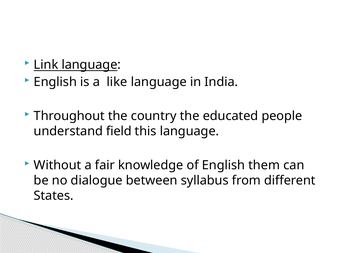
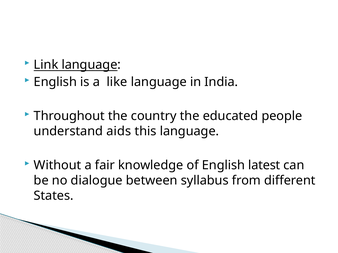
field: field -> aids
them: them -> latest
